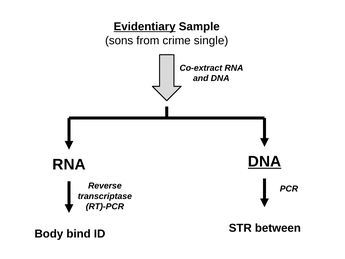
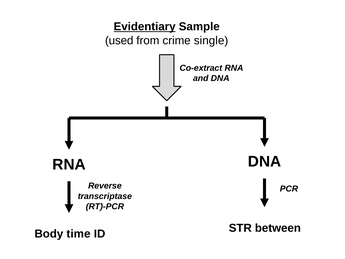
sons: sons -> used
DNA at (265, 161) underline: present -> none
bind: bind -> time
